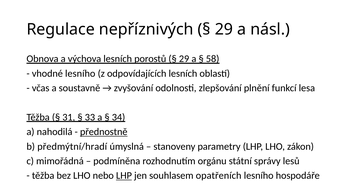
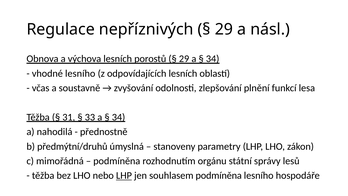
58 at (213, 59): 58 -> 34
přednostně underline: present -> none
předmýtní/hradí: předmýtní/hradí -> předmýtní/druhů
souhlasem opatřeních: opatřeních -> podmíněna
